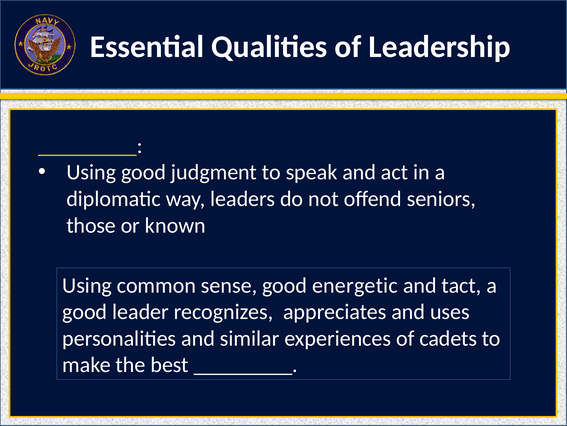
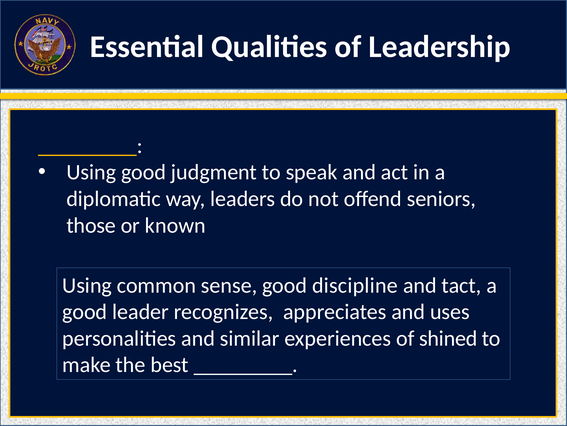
energetic: energetic -> discipline
cadets: cadets -> shined
